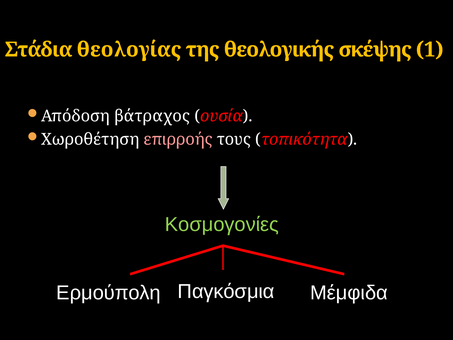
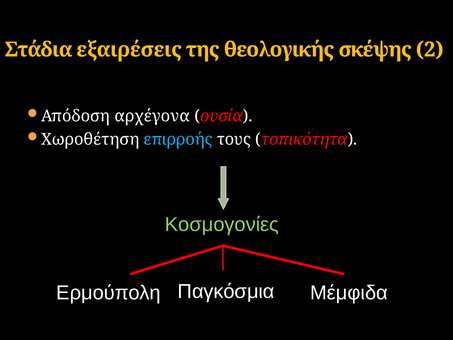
θεολογίας: θεολογίας -> εξαιρέσεις
1: 1 -> 2
βάτραχος: βάτραχος -> αρχέγονα
επιρροής colour: pink -> light blue
